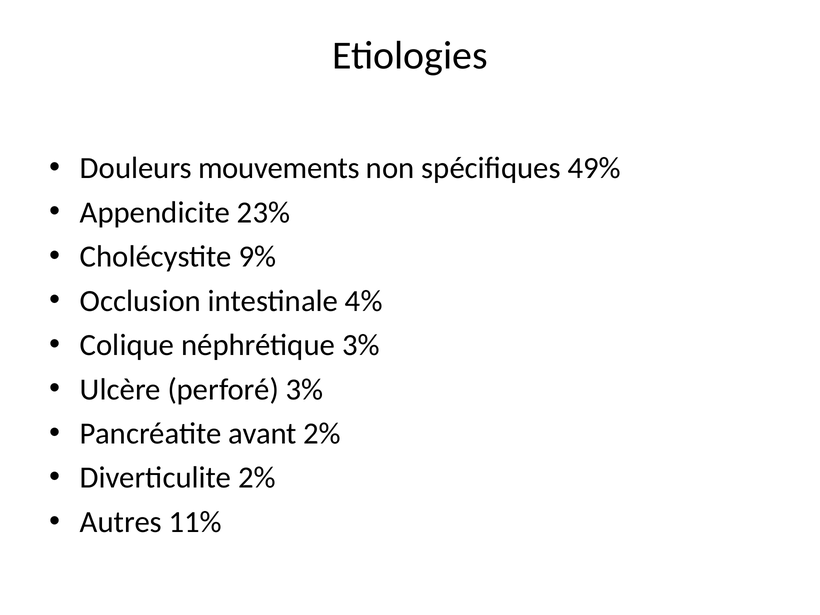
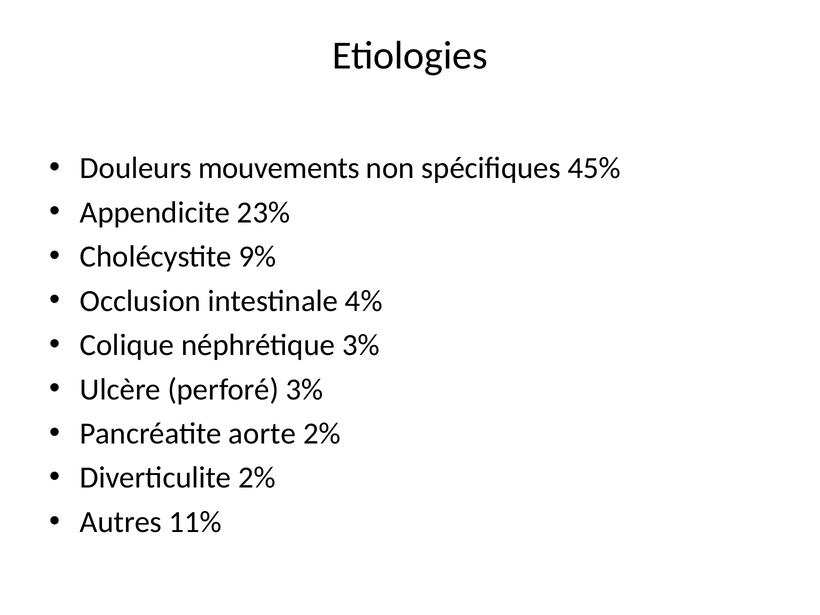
49%: 49% -> 45%
avant: avant -> aorte
